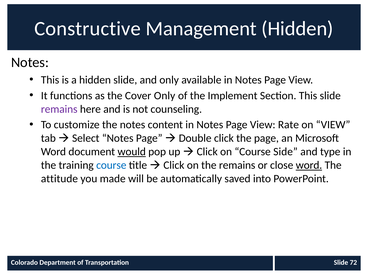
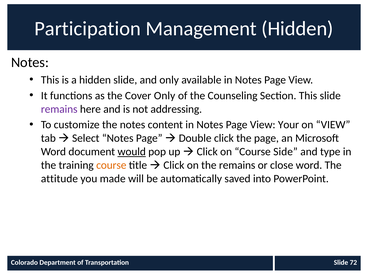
Constructive: Constructive -> Participation
Implement: Implement -> Counseling
counseling: counseling -> addressing
Rate: Rate -> Your
course at (111, 165) colour: blue -> orange
word at (309, 165) underline: present -> none
